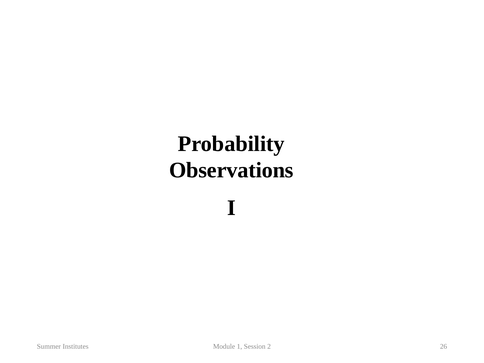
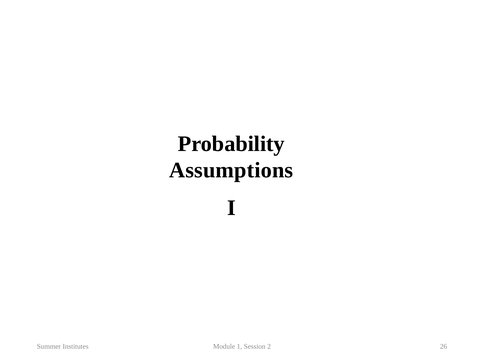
Observations: Observations -> Assumptions
